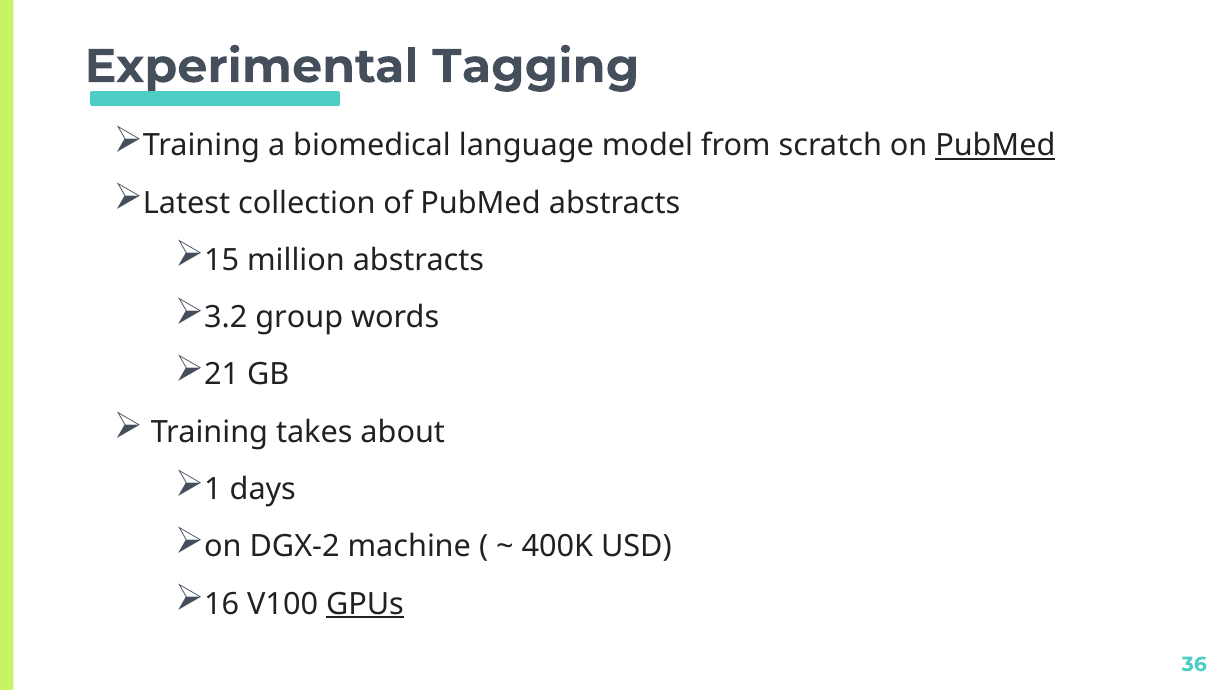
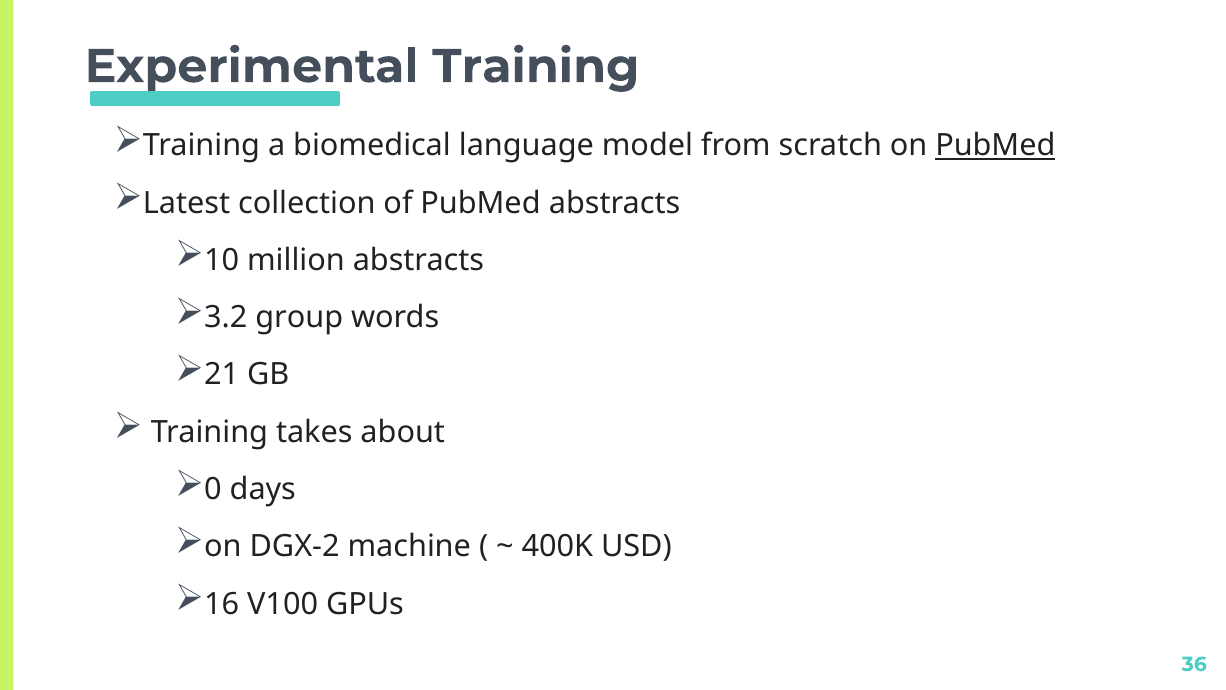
Tagging at (536, 66): Tagging -> Training
15: 15 -> 10
1: 1 -> 0
GPUs underline: present -> none
